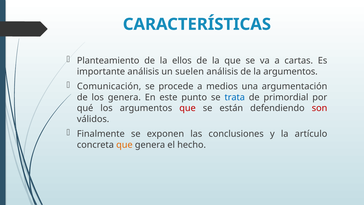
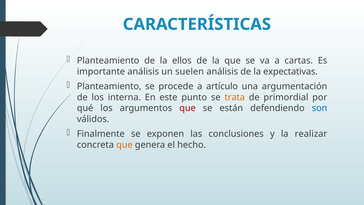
la argumentos: argumentos -> expectativas
Comunicación at (109, 86): Comunicación -> Planteamiento
medios: medios -> artículo
los genera: genera -> interna
trata colour: blue -> orange
son colour: red -> blue
artículo: artículo -> realizar
